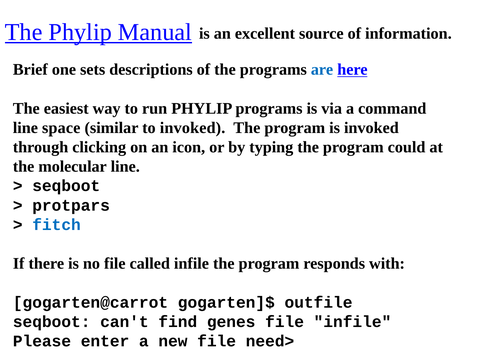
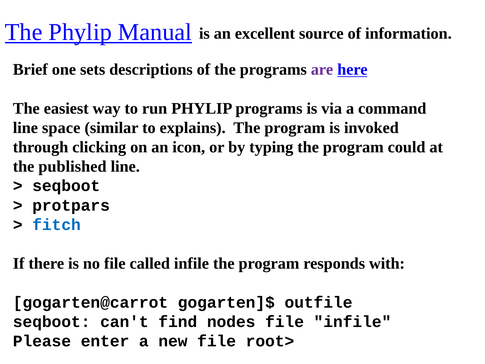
are colour: blue -> purple
to invoked: invoked -> explains
molecular: molecular -> published
genes: genes -> nodes
need>: need> -> root>
